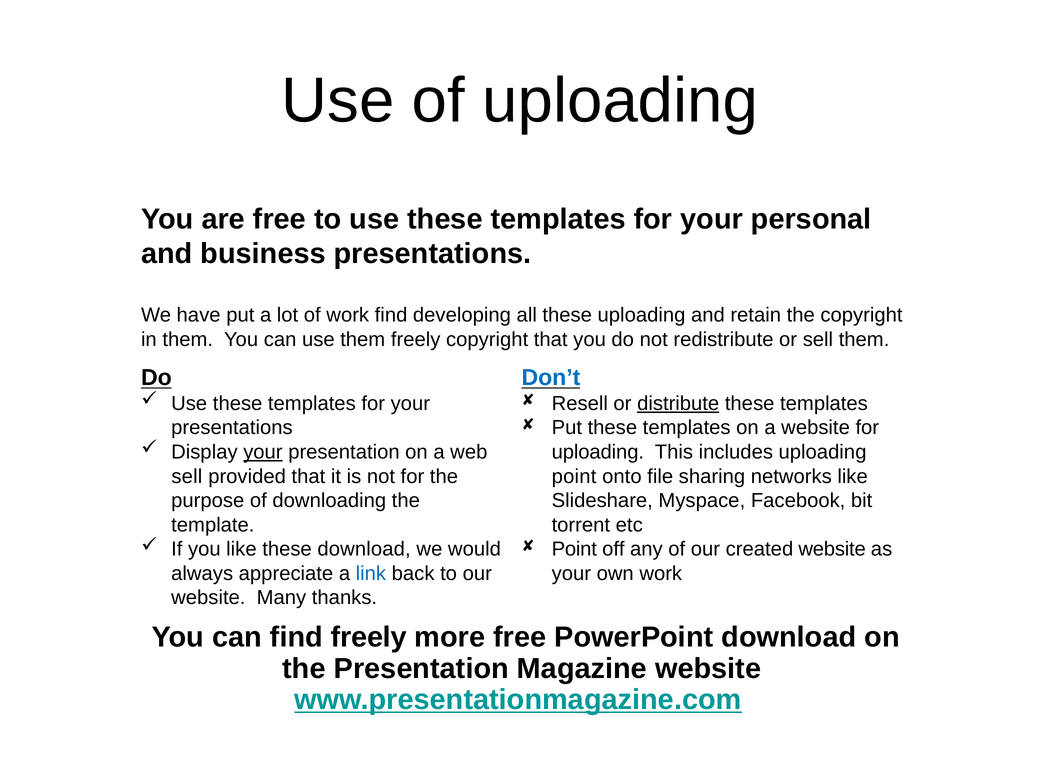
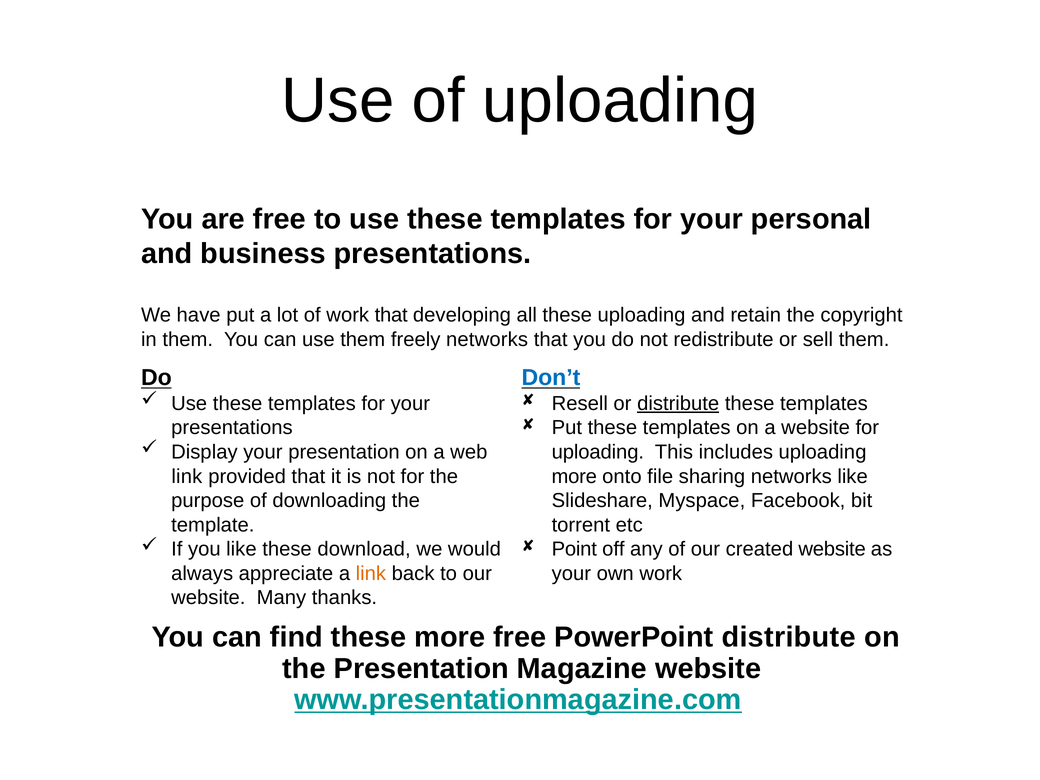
work find: find -> that
freely copyright: copyright -> networks
your at (263, 452) underline: present -> none
sell at (187, 476): sell -> link
point at (574, 476): point -> more
link at (371, 573) colour: blue -> orange
find freely: freely -> these
PowerPoint download: download -> distribute
